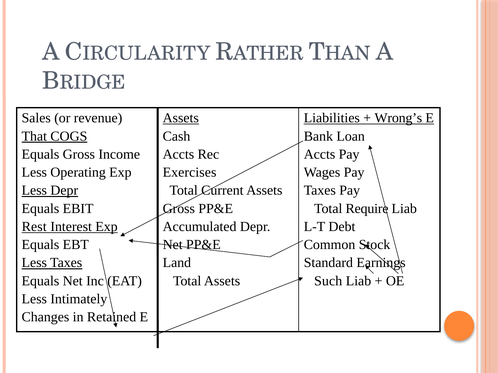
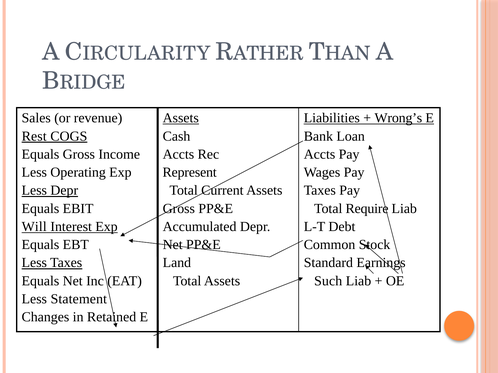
That: That -> Rest
Exercises: Exercises -> Represent
Rest: Rest -> Will
Intimately: Intimately -> Statement
